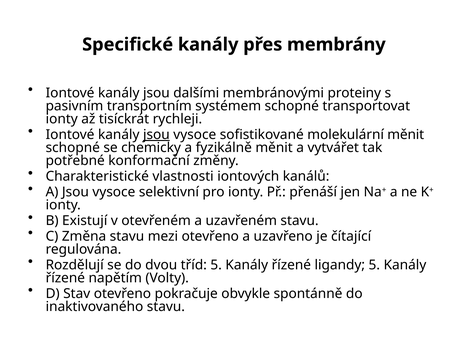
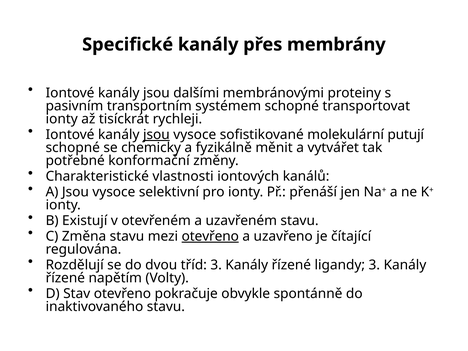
molekulární měnit: měnit -> putují
otevřeno at (210, 236) underline: none -> present
tříd 5: 5 -> 3
ligandy 5: 5 -> 3
